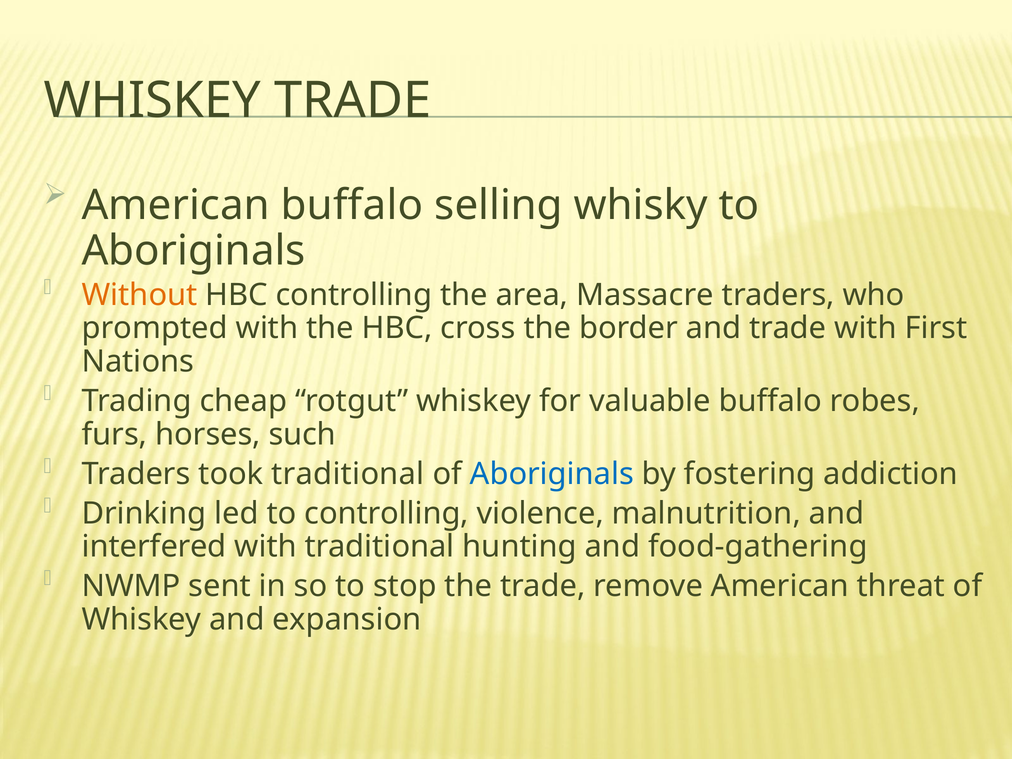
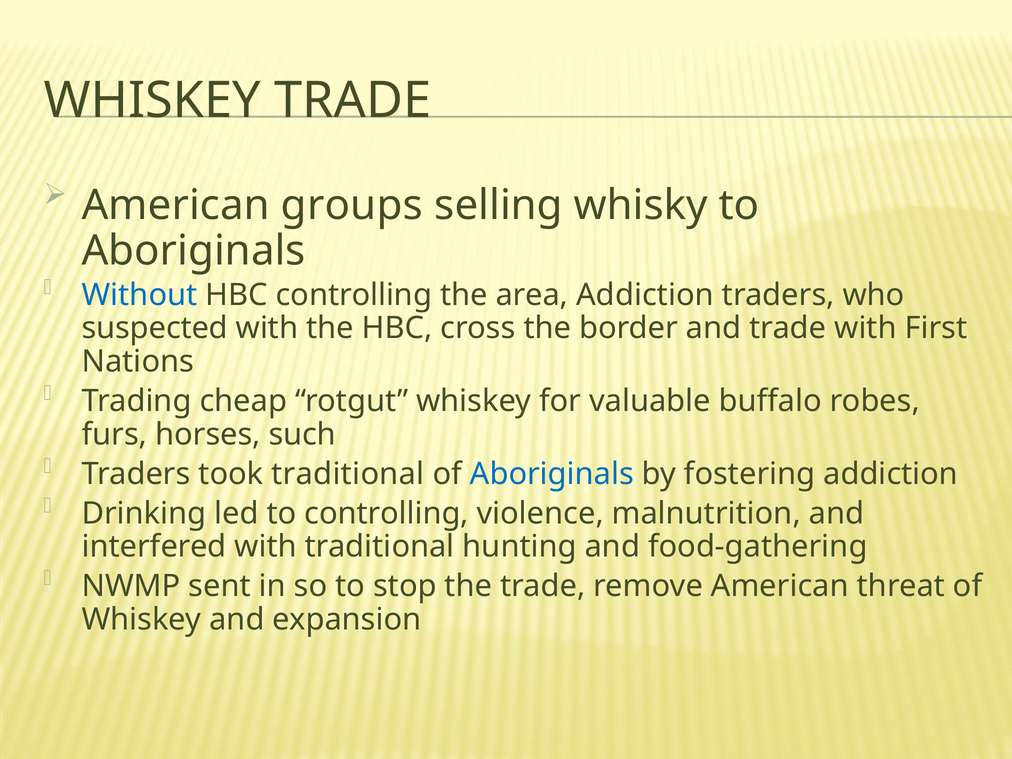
American buffalo: buffalo -> groups
Without colour: orange -> blue
area Massacre: Massacre -> Addiction
prompted: prompted -> suspected
